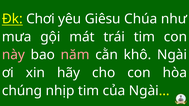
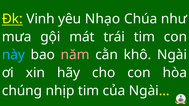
Chơi: Chơi -> Vinh
Giêsu: Giêsu -> Nhạo
này colour: pink -> light blue
